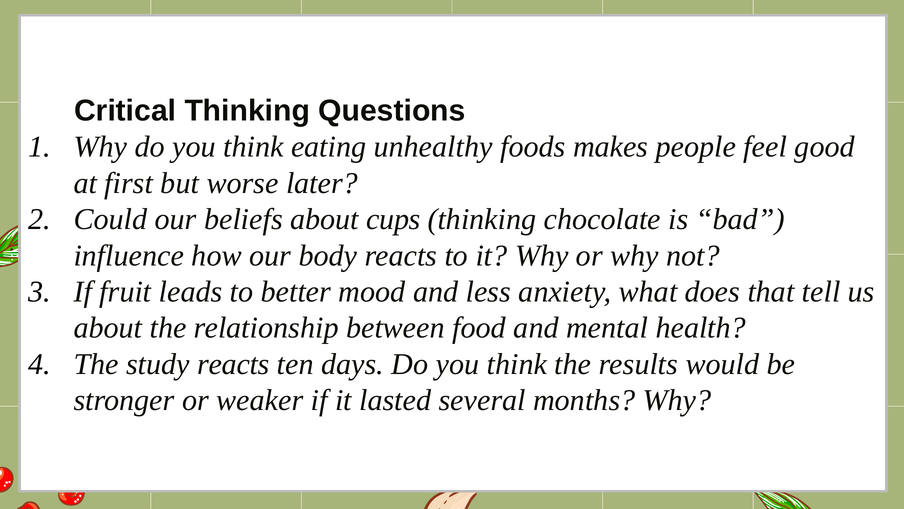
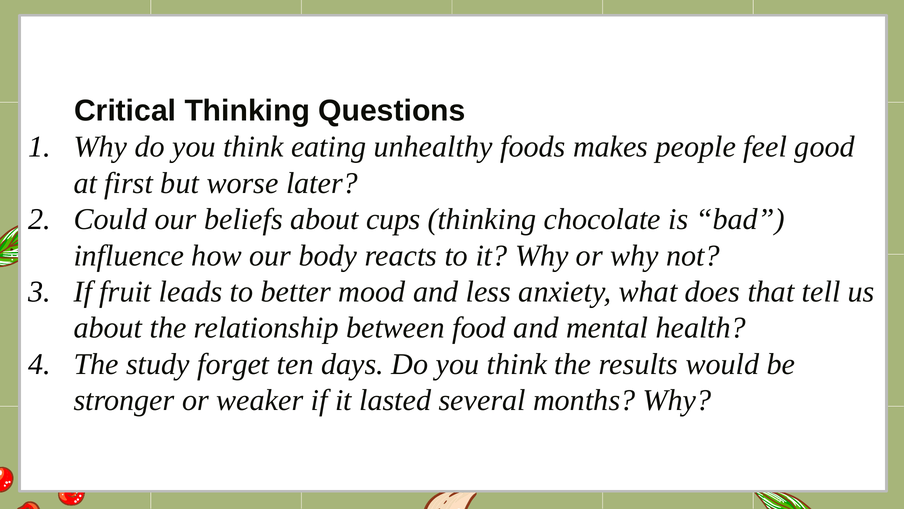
study reacts: reacts -> forget
